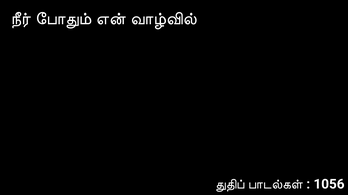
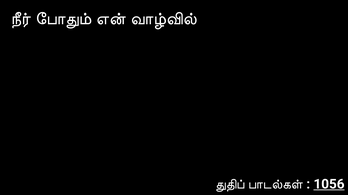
1056 underline: none -> present
